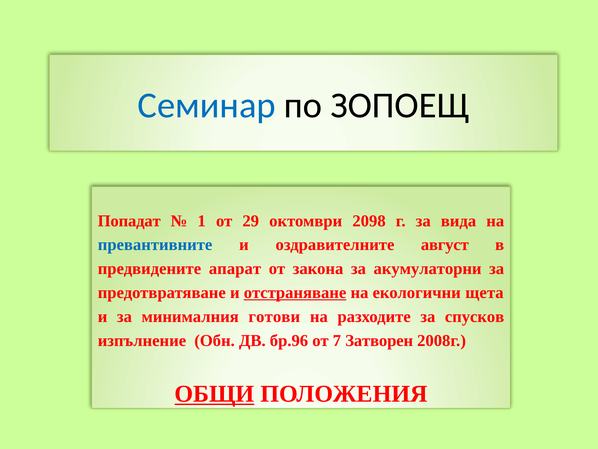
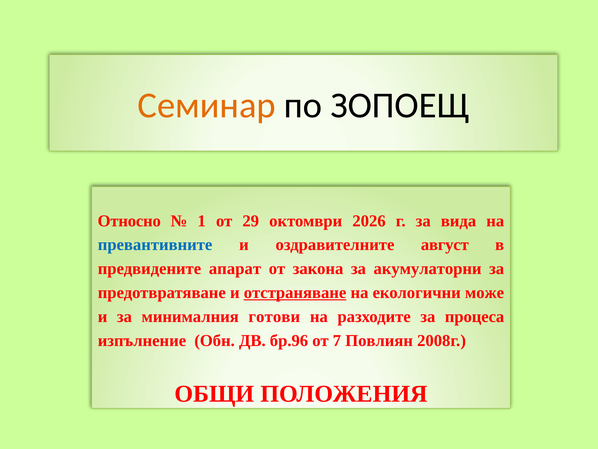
Семинар colour: blue -> orange
Попадат: Попадат -> Относно
2098: 2098 -> 2026
щета: щета -> може
спусков: спусков -> процеса
Затворен: Затворен -> Повлиян
ОБЩИ underline: present -> none
